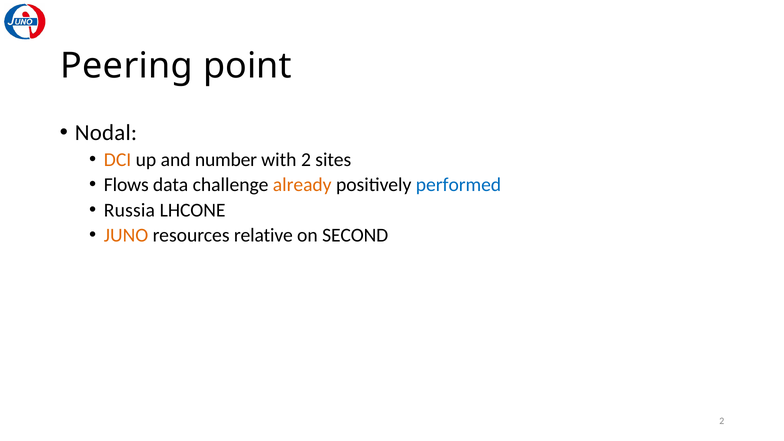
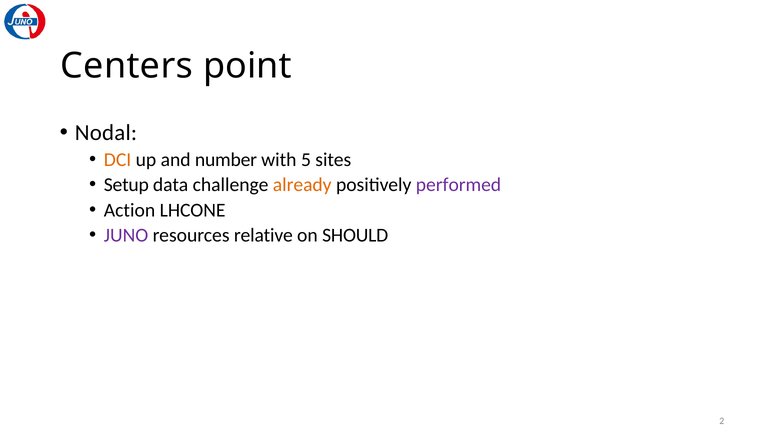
Peering: Peering -> Centers
with 2: 2 -> 5
Flows: Flows -> Setup
performed colour: blue -> purple
Russia: Russia -> Action
JUNO colour: orange -> purple
SECOND: SECOND -> SHOULD
